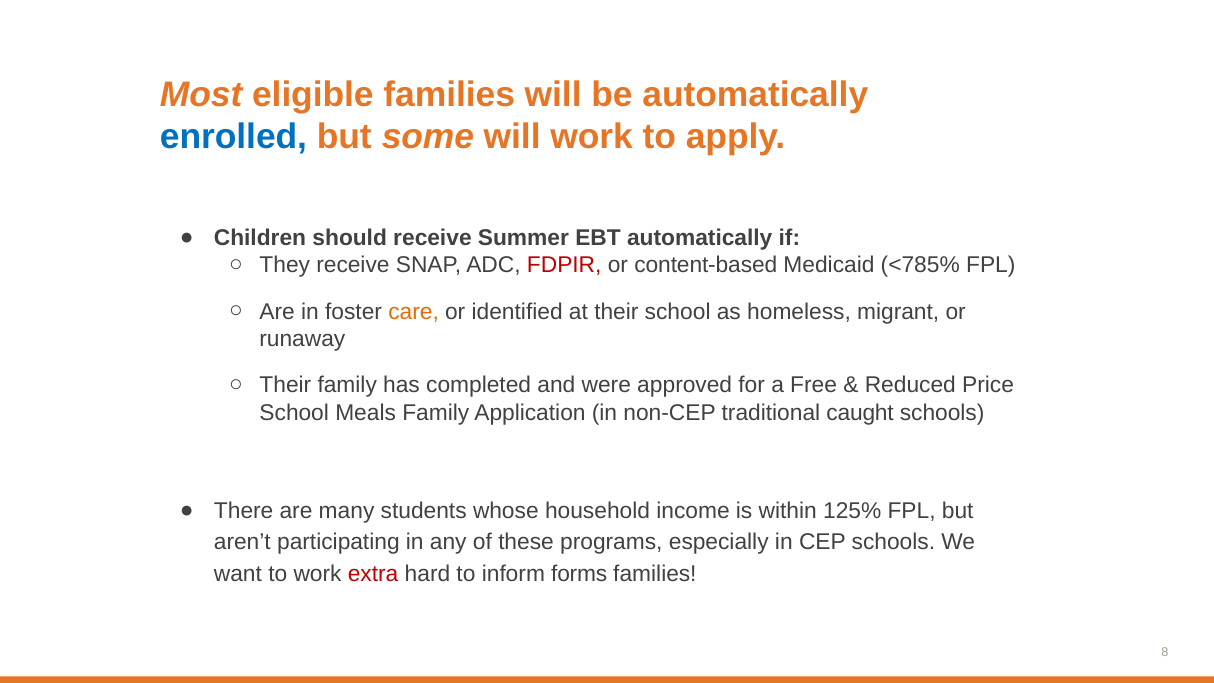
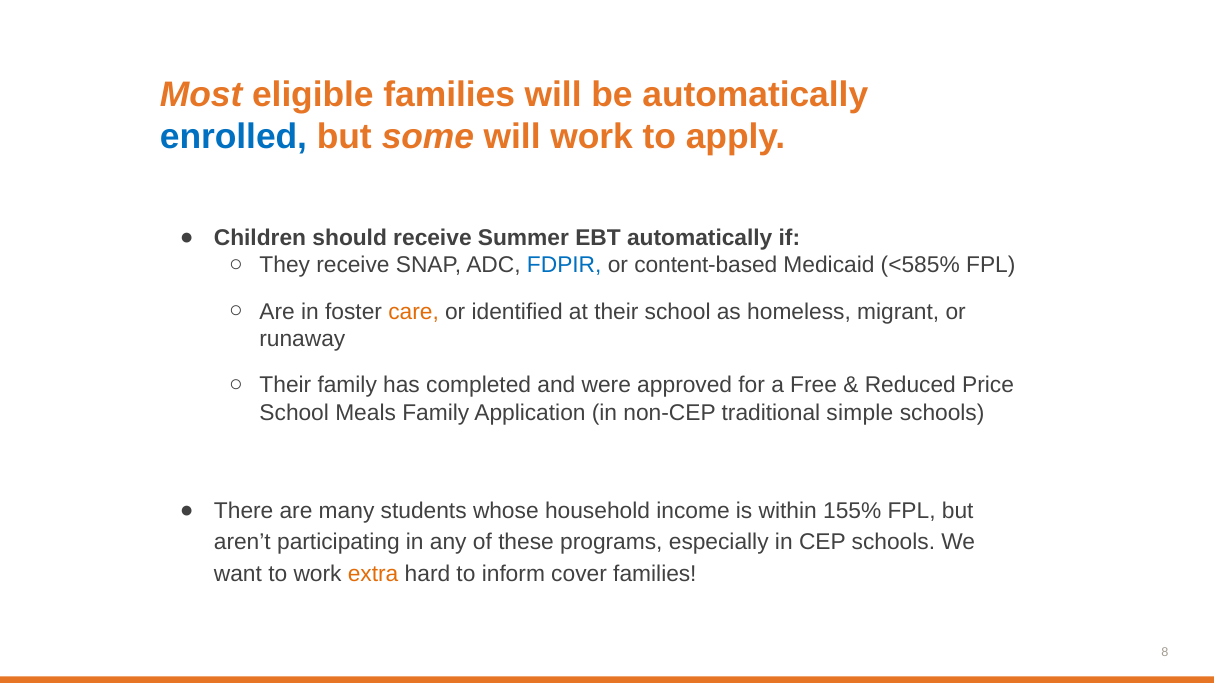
FDPIR colour: red -> blue
<785%: <785% -> <585%
caught: caught -> simple
125%: 125% -> 155%
extra colour: red -> orange
forms: forms -> cover
